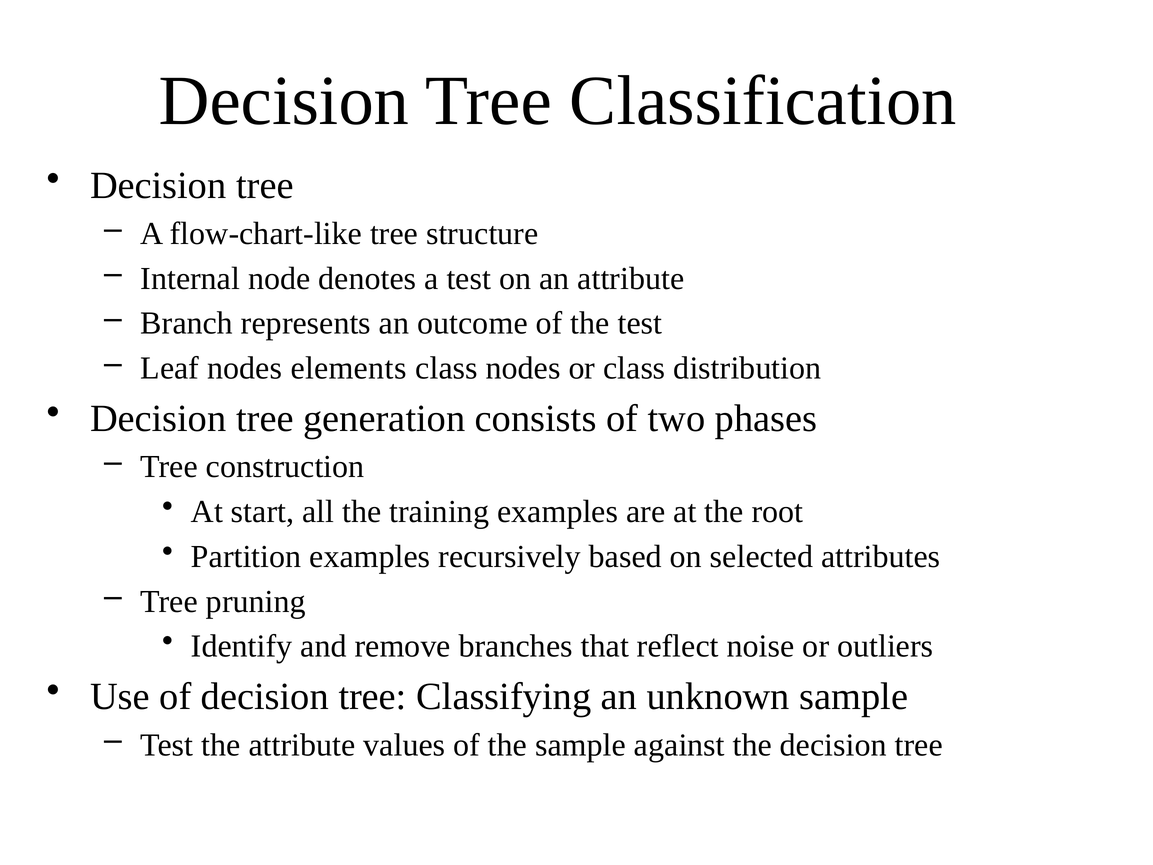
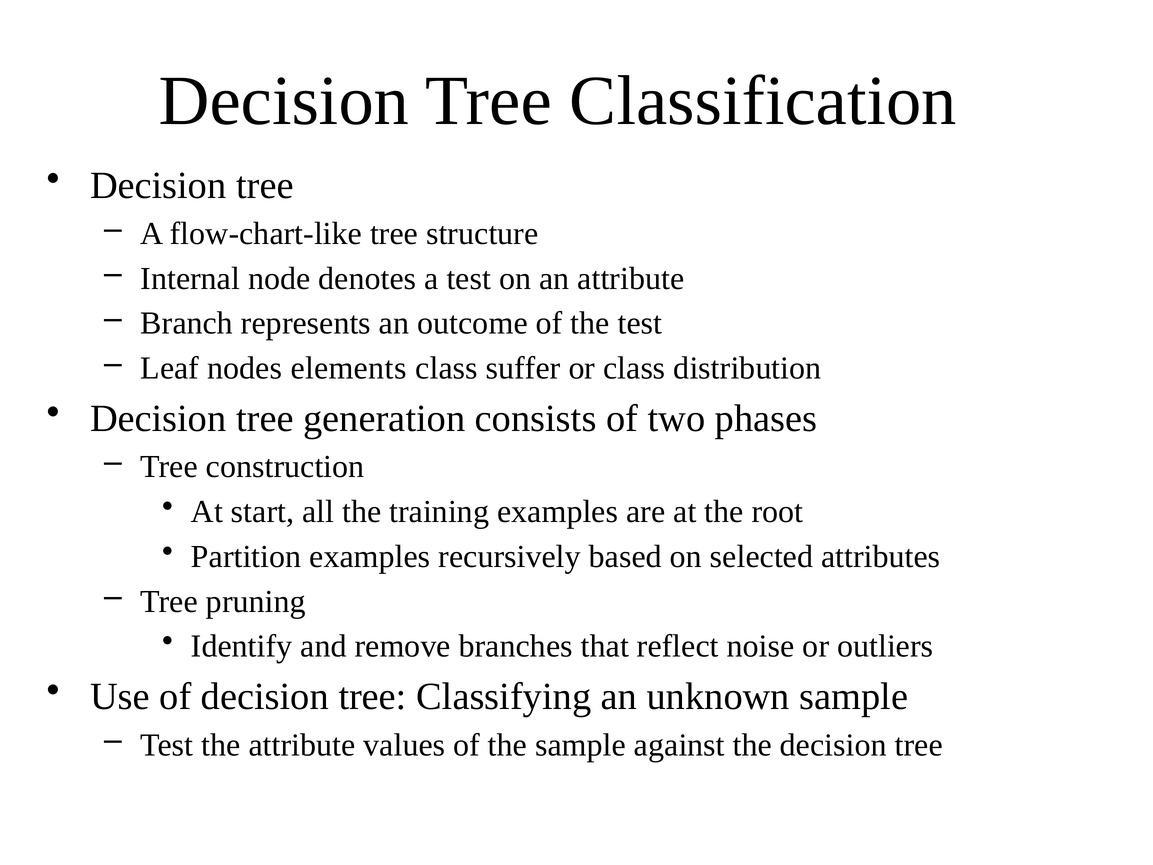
class nodes: nodes -> suffer
